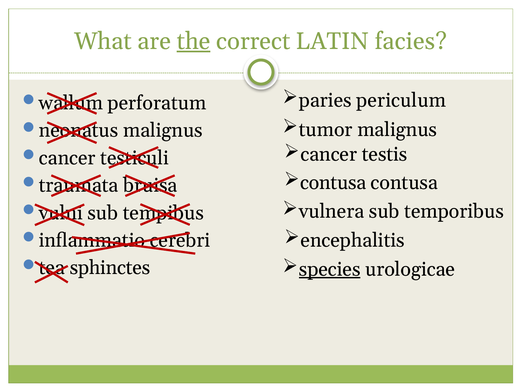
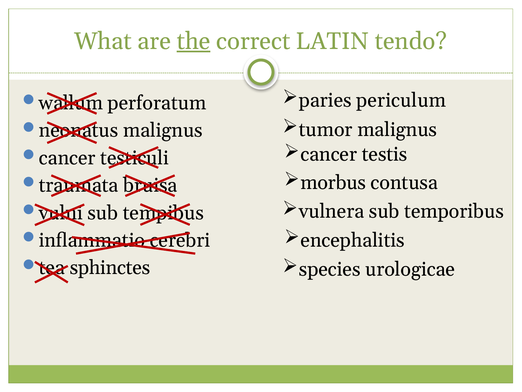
facies: facies -> tendo
contusa at (333, 182): contusa -> morbus
species underline: present -> none
